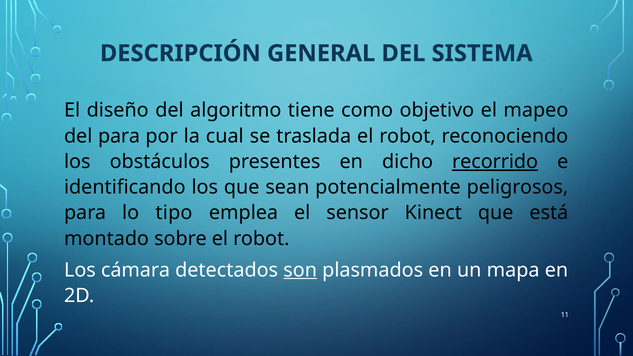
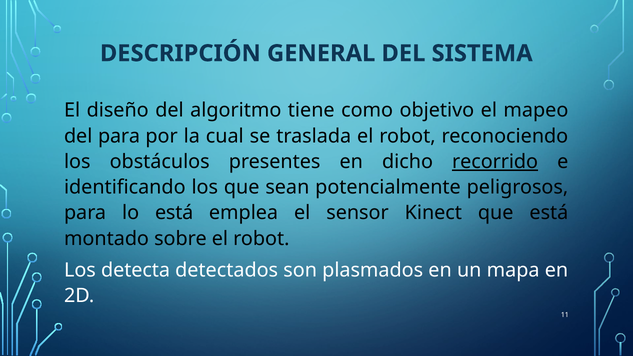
lo tipo: tipo -> está
cámara: cámara -> detecta
son underline: present -> none
